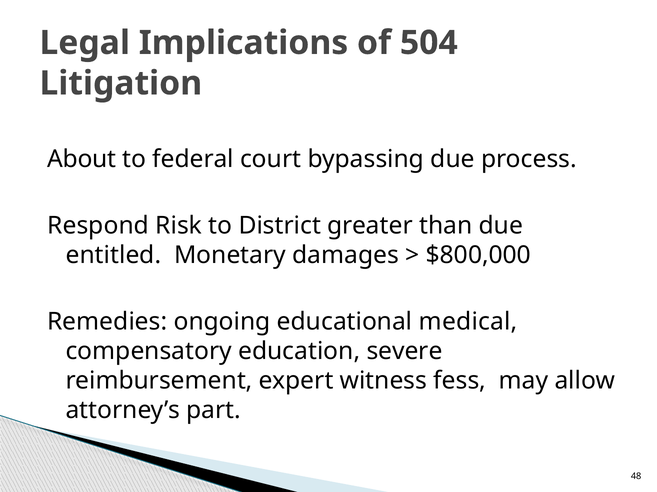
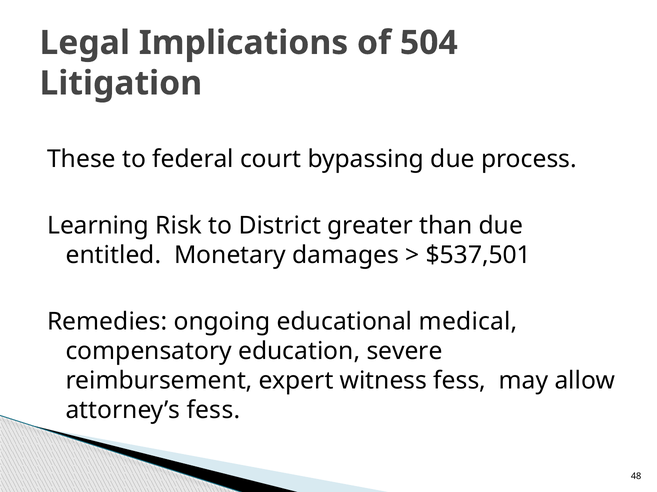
About: About -> These
Respond: Respond -> Learning
$800,000: $800,000 -> $537,501
attorney’s part: part -> fess
